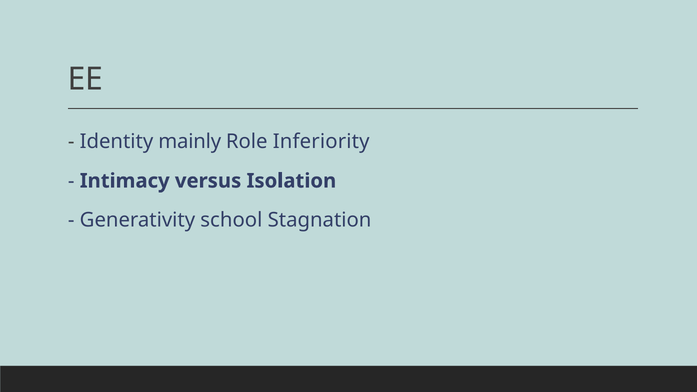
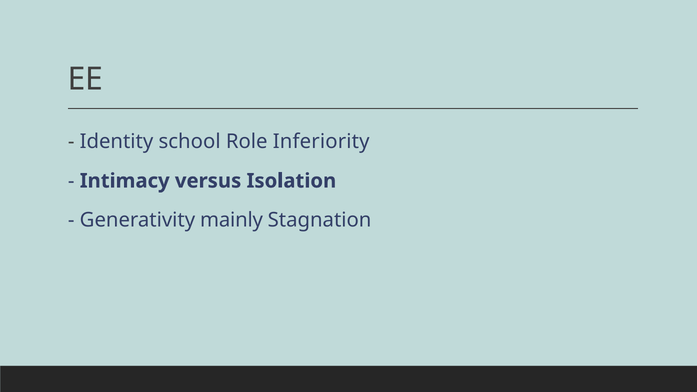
mainly: mainly -> school
school: school -> mainly
